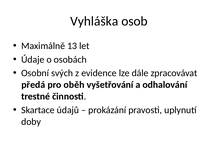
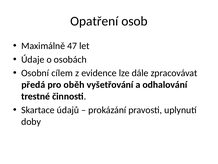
Vyhláška: Vyhláška -> Opatření
13: 13 -> 47
svých: svých -> cílem
